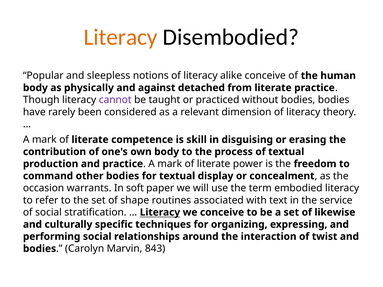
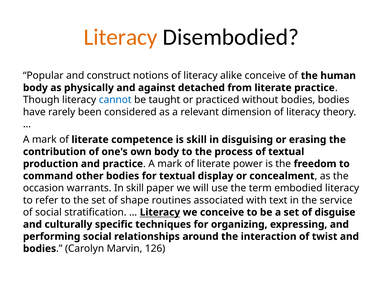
sleepless: sleepless -> construct
cannot colour: purple -> blue
In soft: soft -> skill
likewise: likewise -> disguise
843: 843 -> 126
